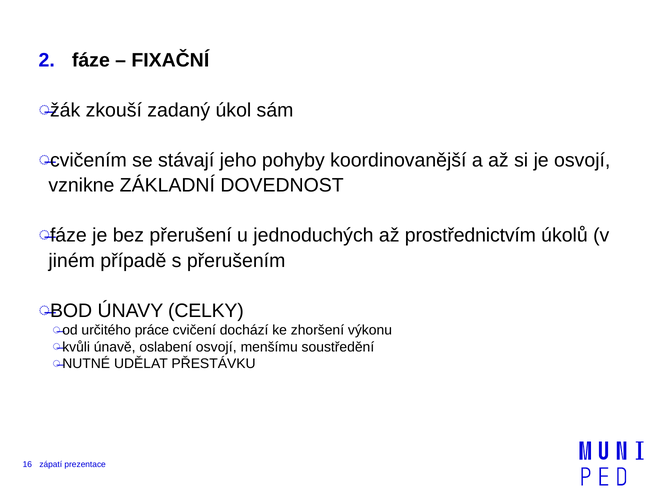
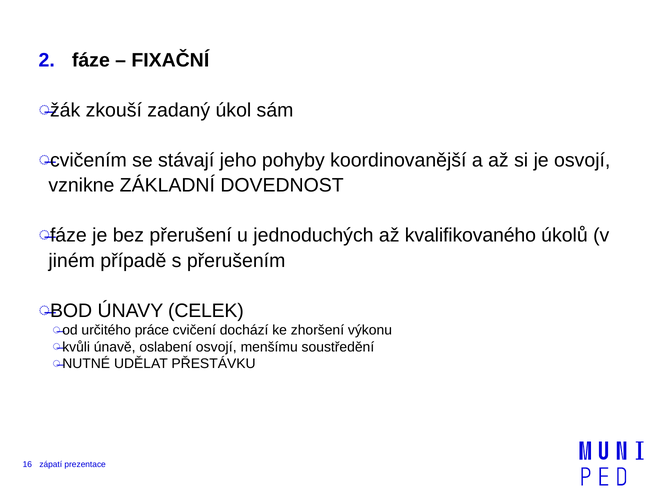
prostřednictvím: prostřednictvím -> kvalifikovaného
CELKY: CELKY -> CELEK
